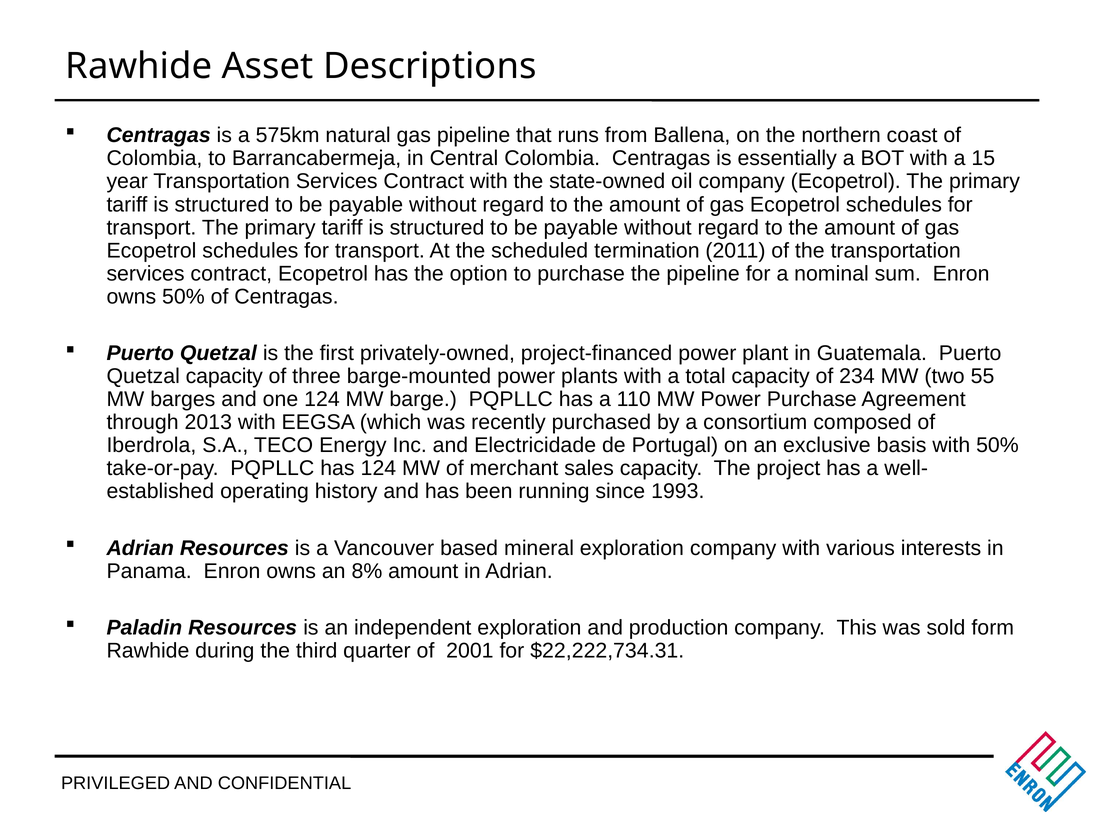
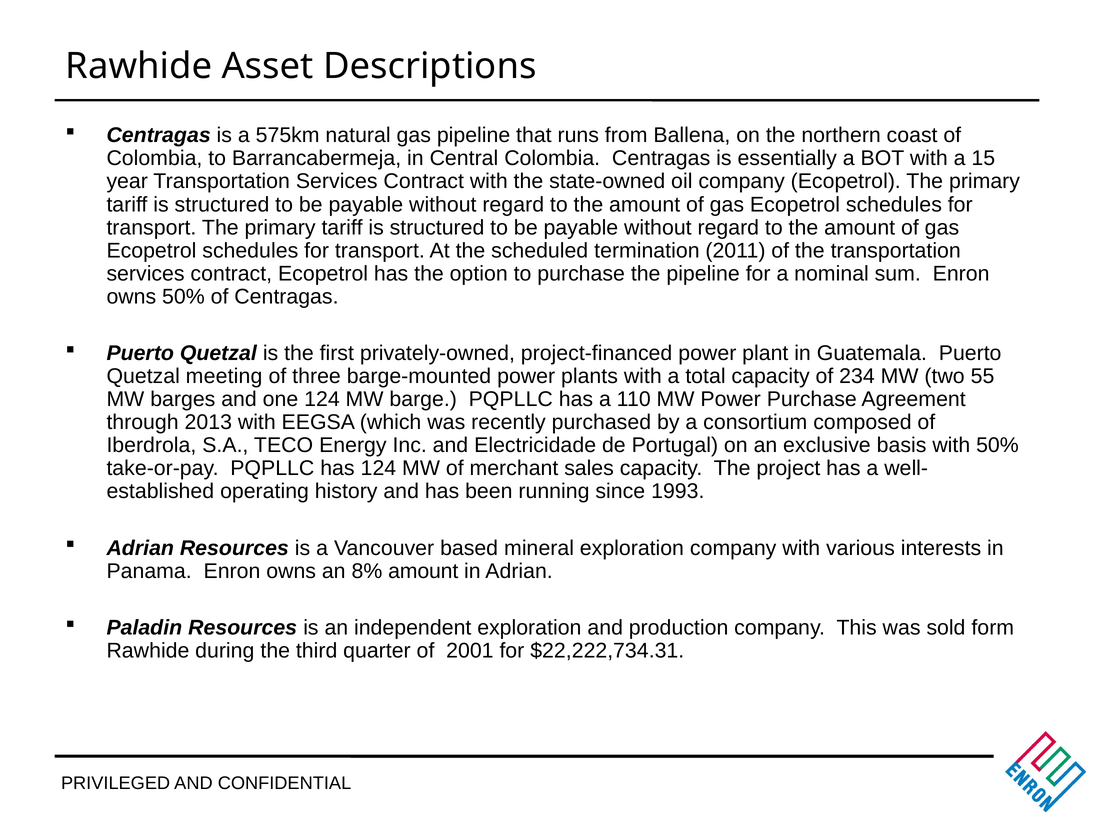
Quetzal capacity: capacity -> meeting
